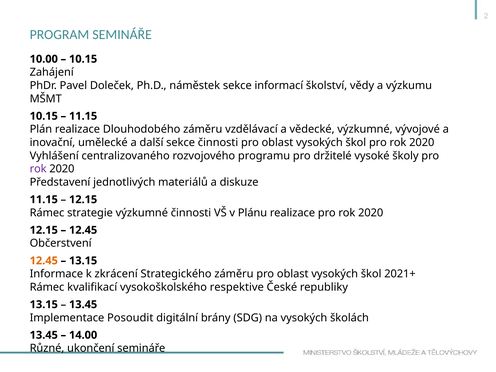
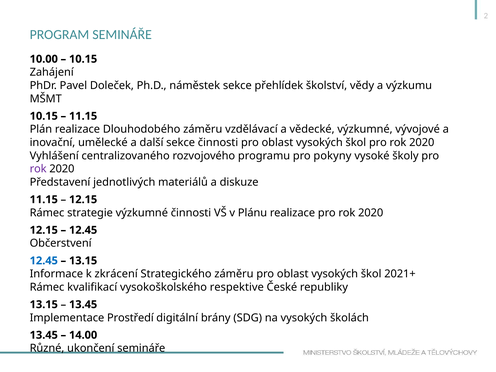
informací: informací -> přehlídek
držitelé: držitelé -> pokyny
12.45 at (44, 261) colour: orange -> blue
Posoudit: Posoudit -> Prostředí
